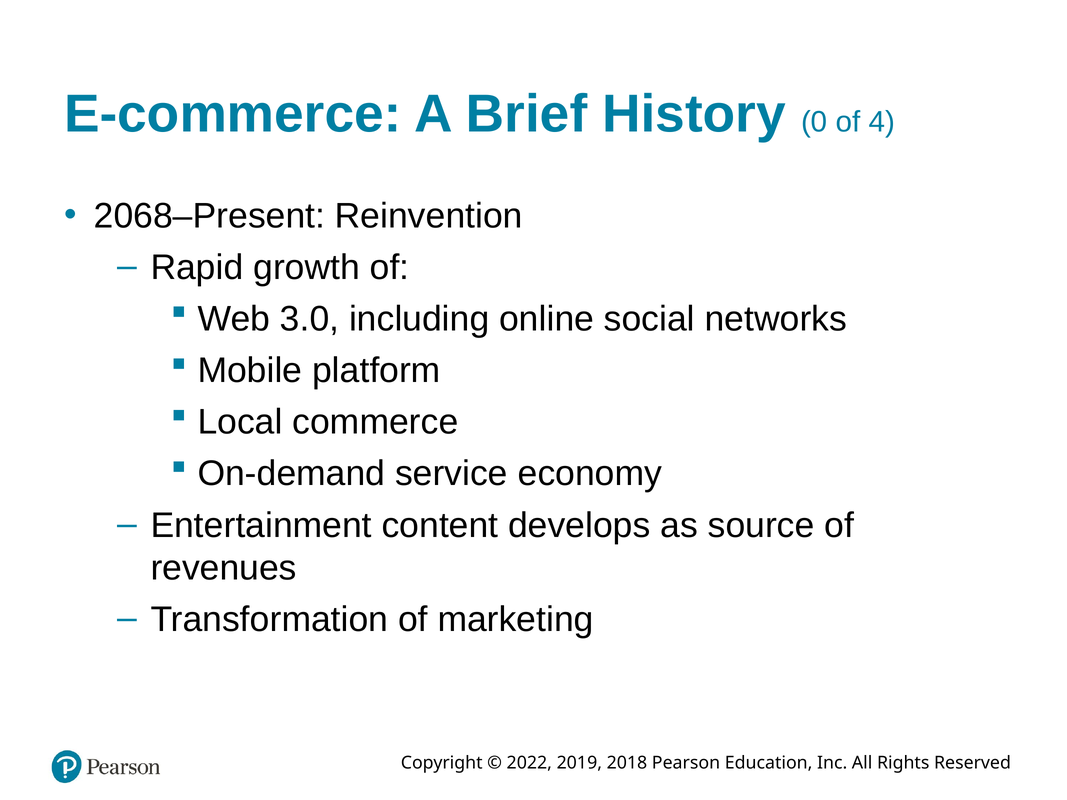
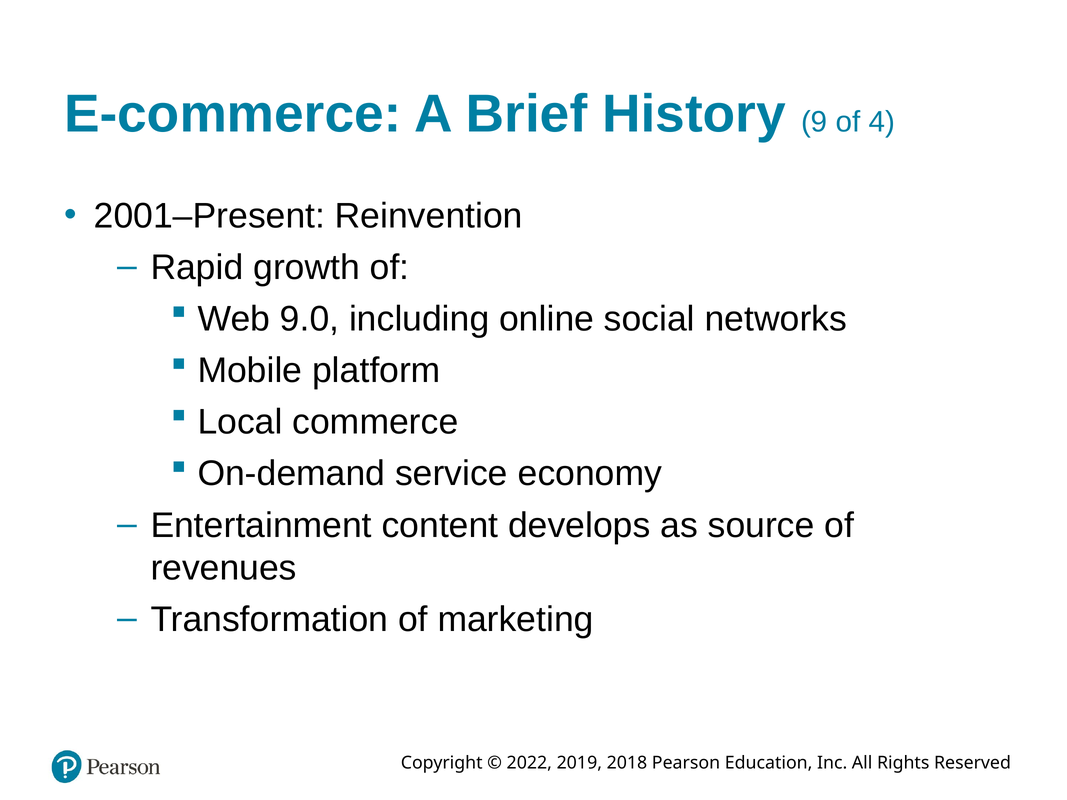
0: 0 -> 9
2068–Present: 2068–Present -> 2001–Present
3.0: 3.0 -> 9.0
